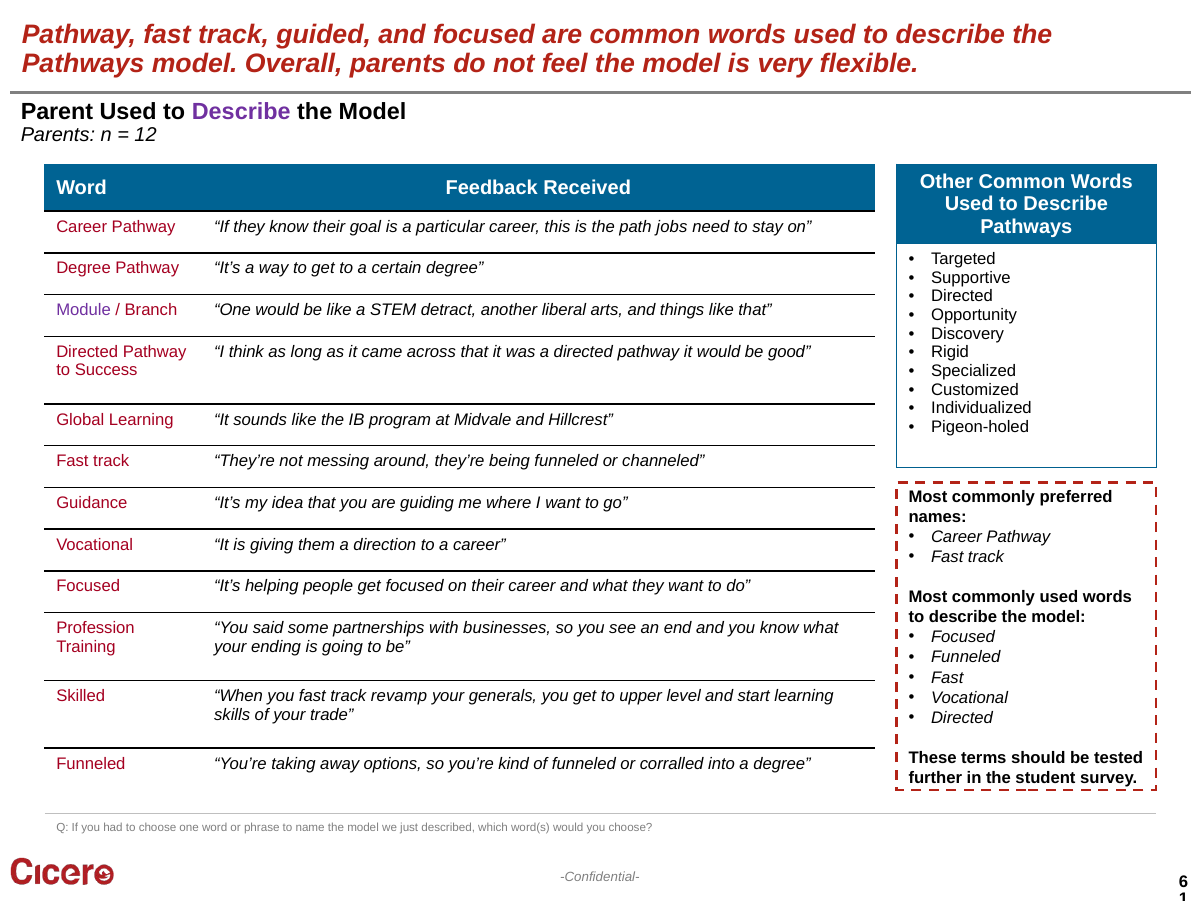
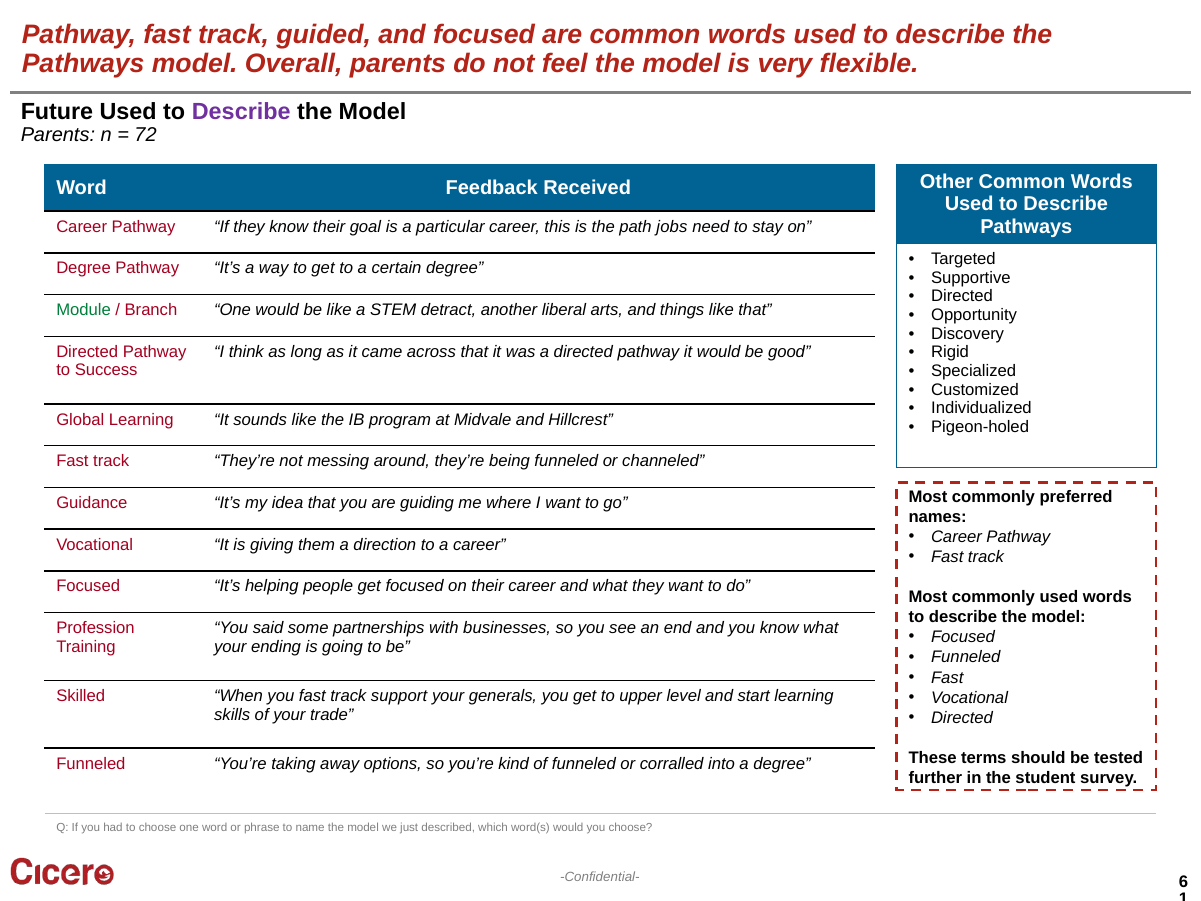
Parent: Parent -> Future
12: 12 -> 72
Module colour: purple -> green
revamp: revamp -> support
